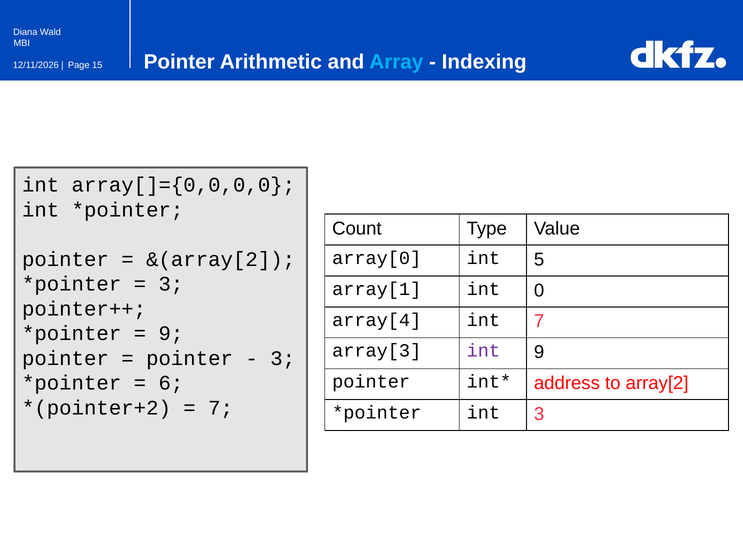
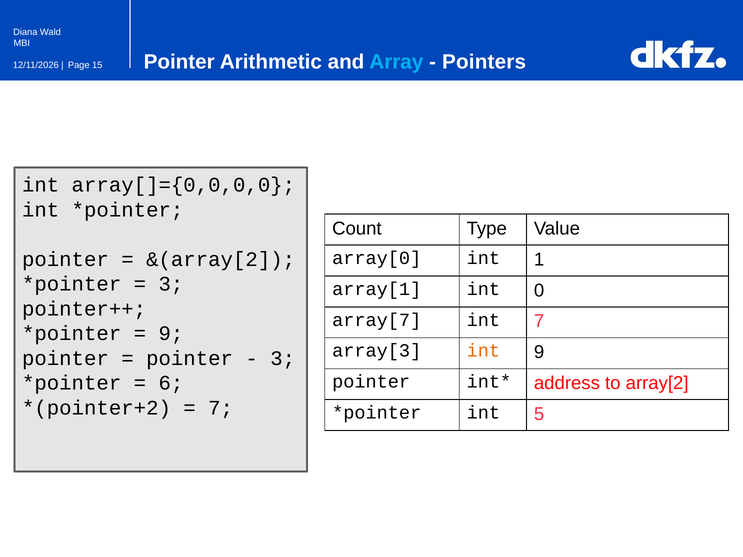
Indexing: Indexing -> Pointers
5: 5 -> 1
array[4: array[4 -> array[7
int at (483, 351) colour: purple -> orange
int 3: 3 -> 5
